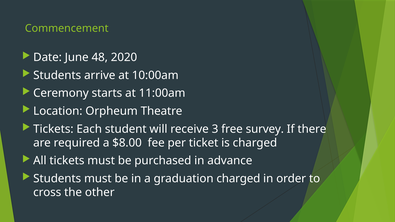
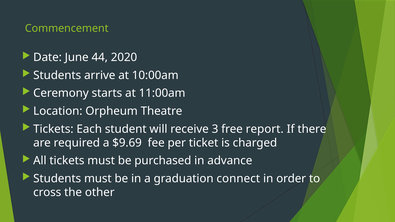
48: 48 -> 44
survey: survey -> report
$8.00: $8.00 -> $9.69
graduation charged: charged -> connect
